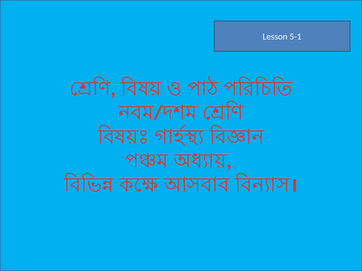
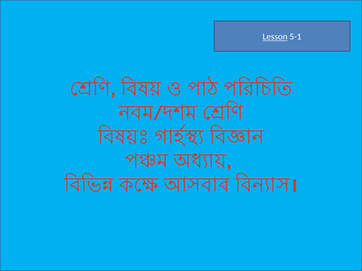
Lesson underline: none -> present
